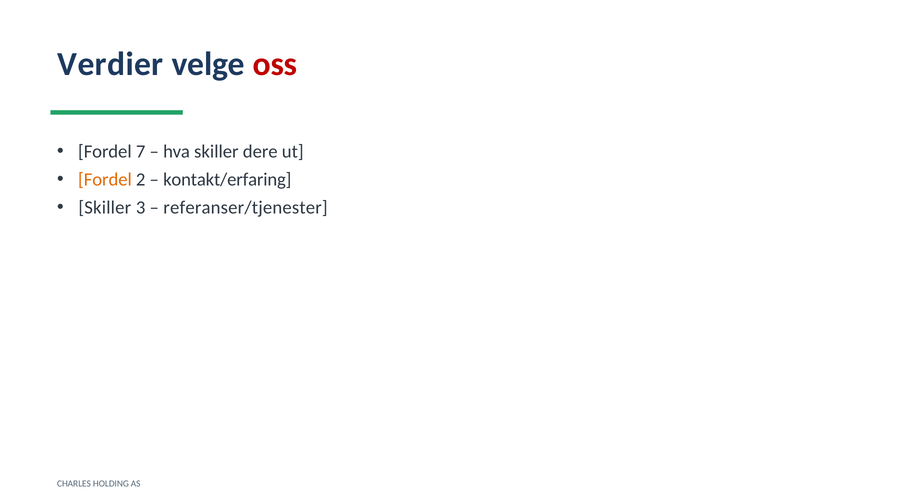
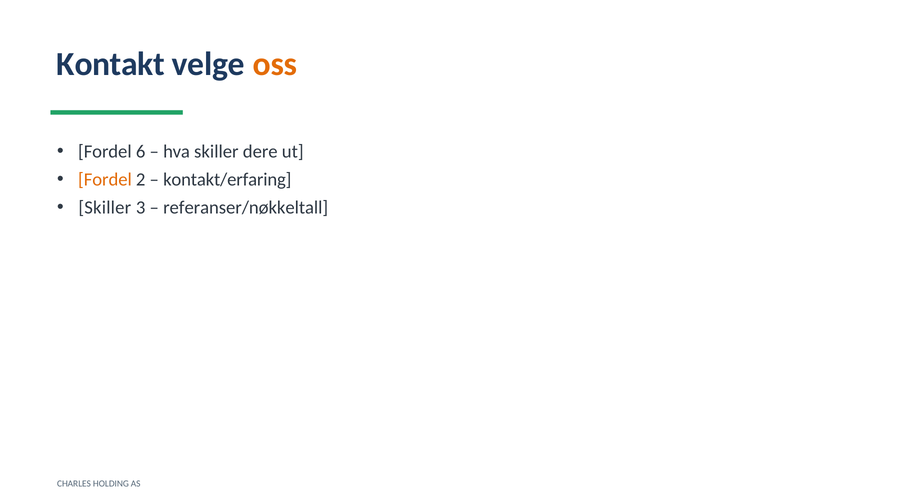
Verdier: Verdier -> Kontakt
oss colour: red -> orange
7: 7 -> 6
referanser/tjenester: referanser/tjenester -> referanser/nøkkeltall
